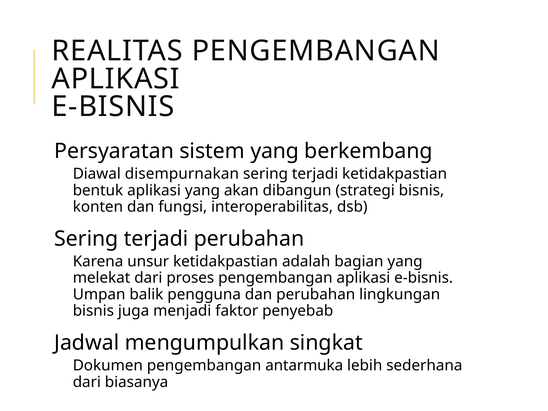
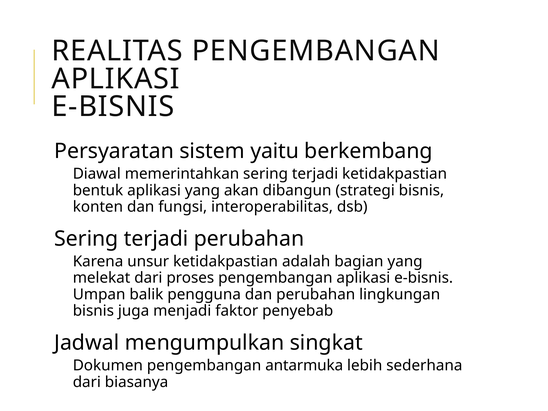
sistem yang: yang -> yaitu
disempurnakan: disempurnakan -> memerintahkan
